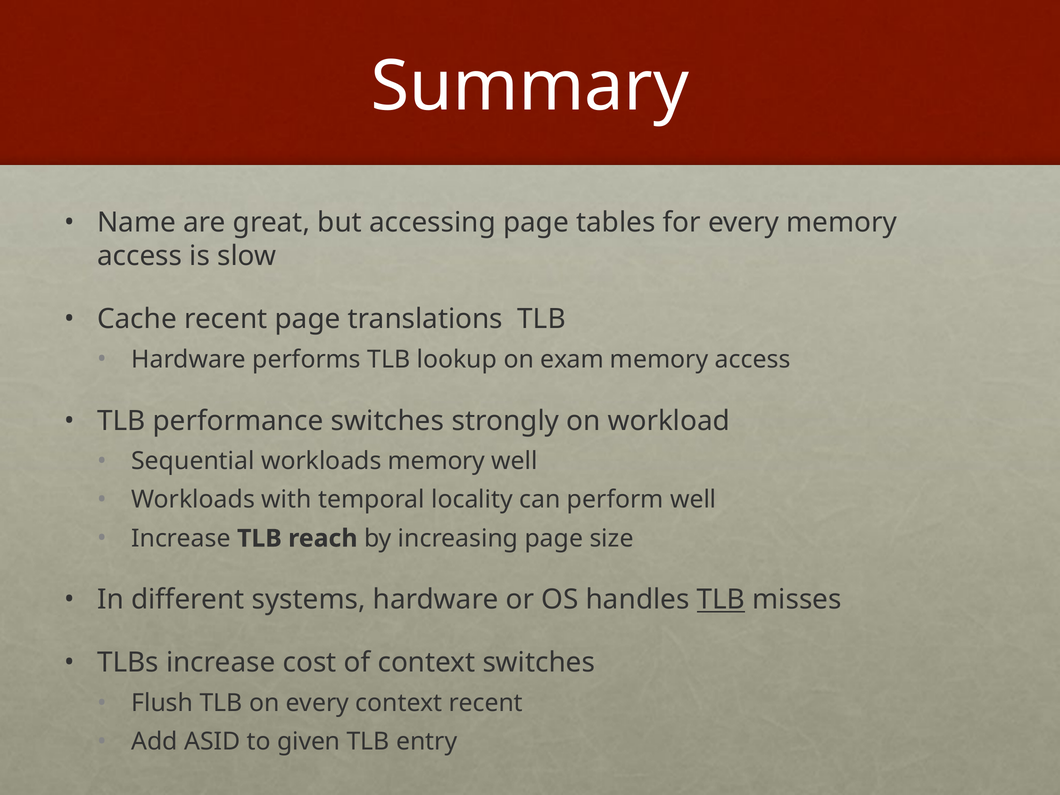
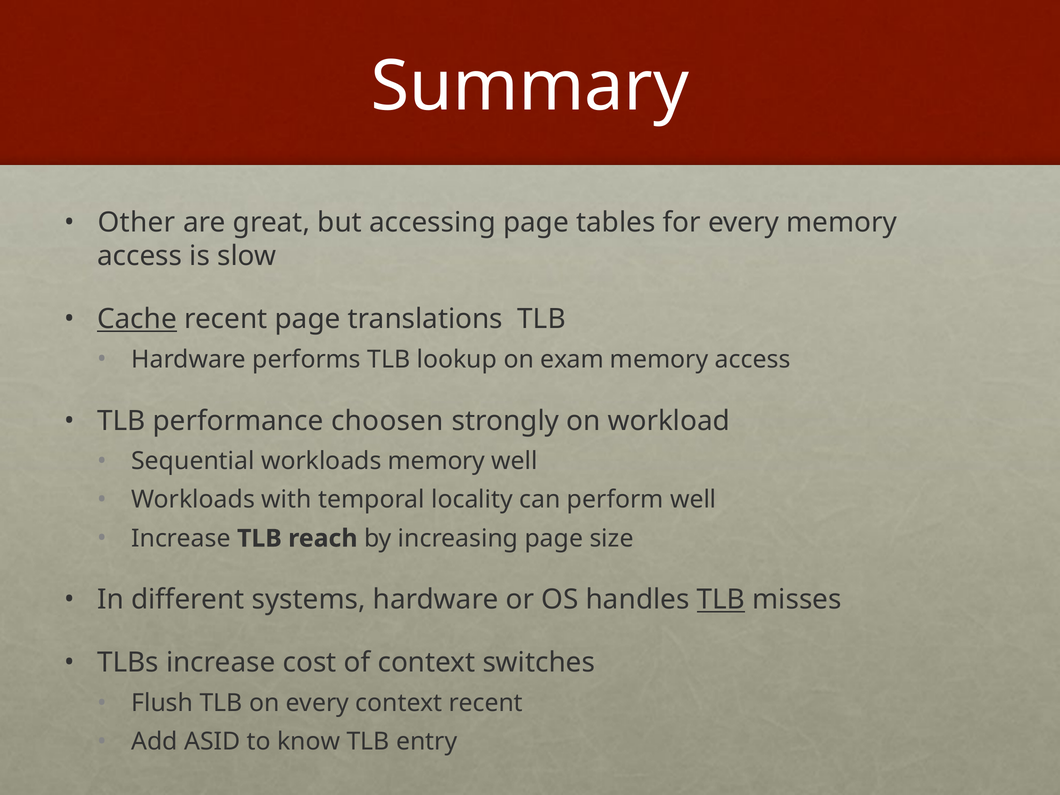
Name: Name -> Other
Cache underline: none -> present
performance switches: switches -> choosen
given: given -> know
